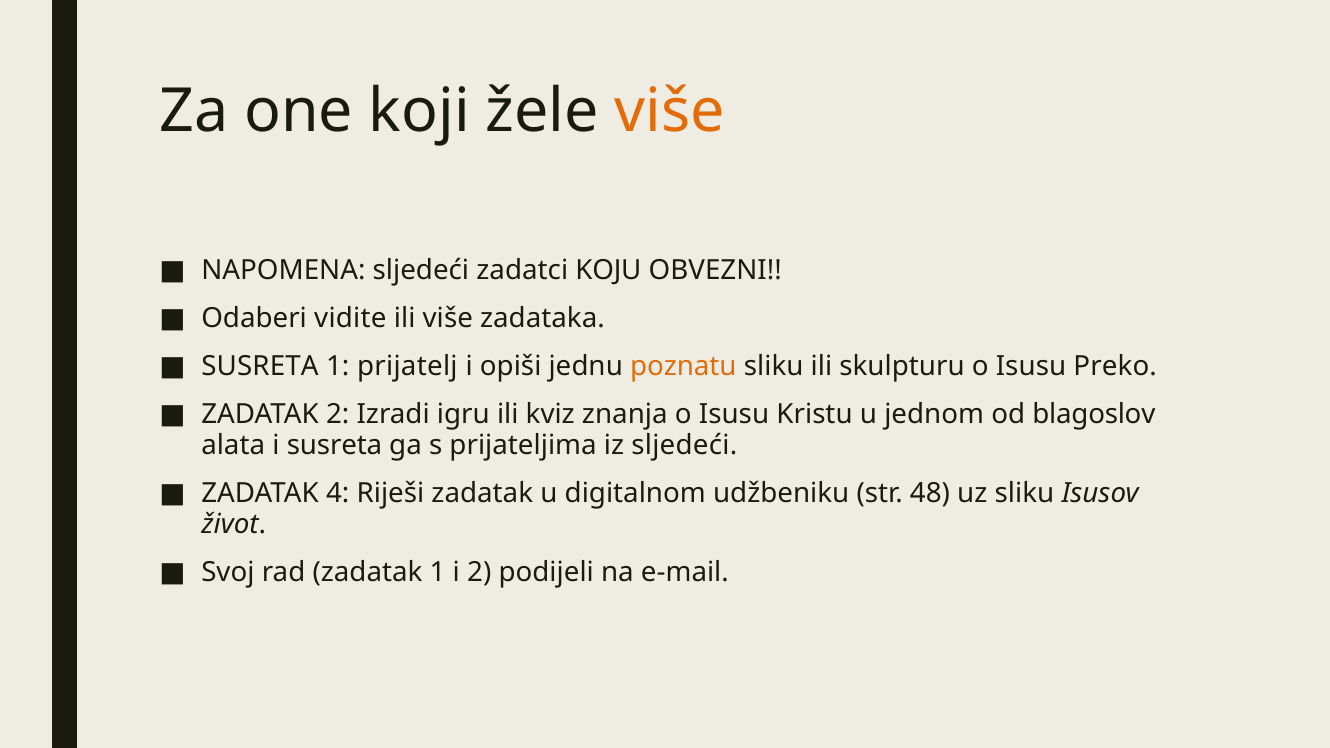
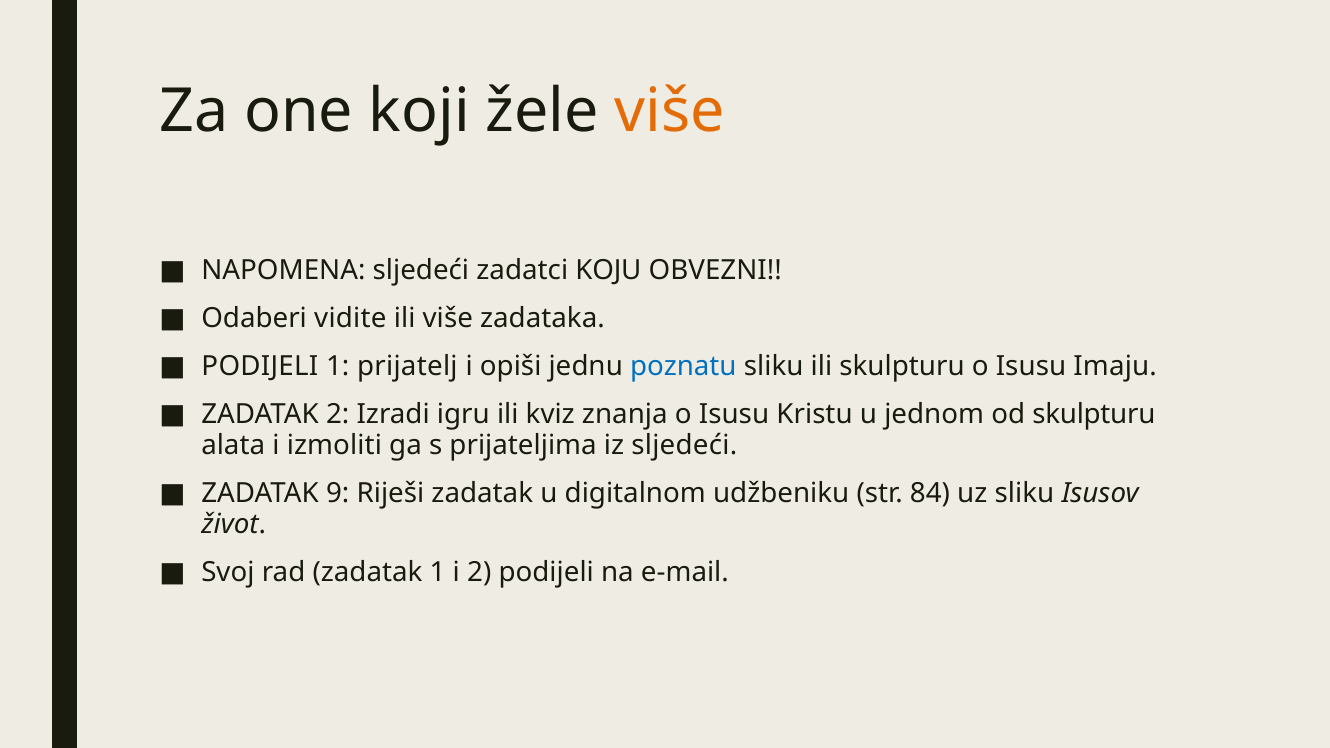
SUSRETA at (260, 366): SUSRETA -> PODIJELI
poznatu colour: orange -> blue
Preko: Preko -> Imaju
od blagoslov: blagoslov -> skulpturu
i susreta: susreta -> izmoliti
4: 4 -> 9
48: 48 -> 84
